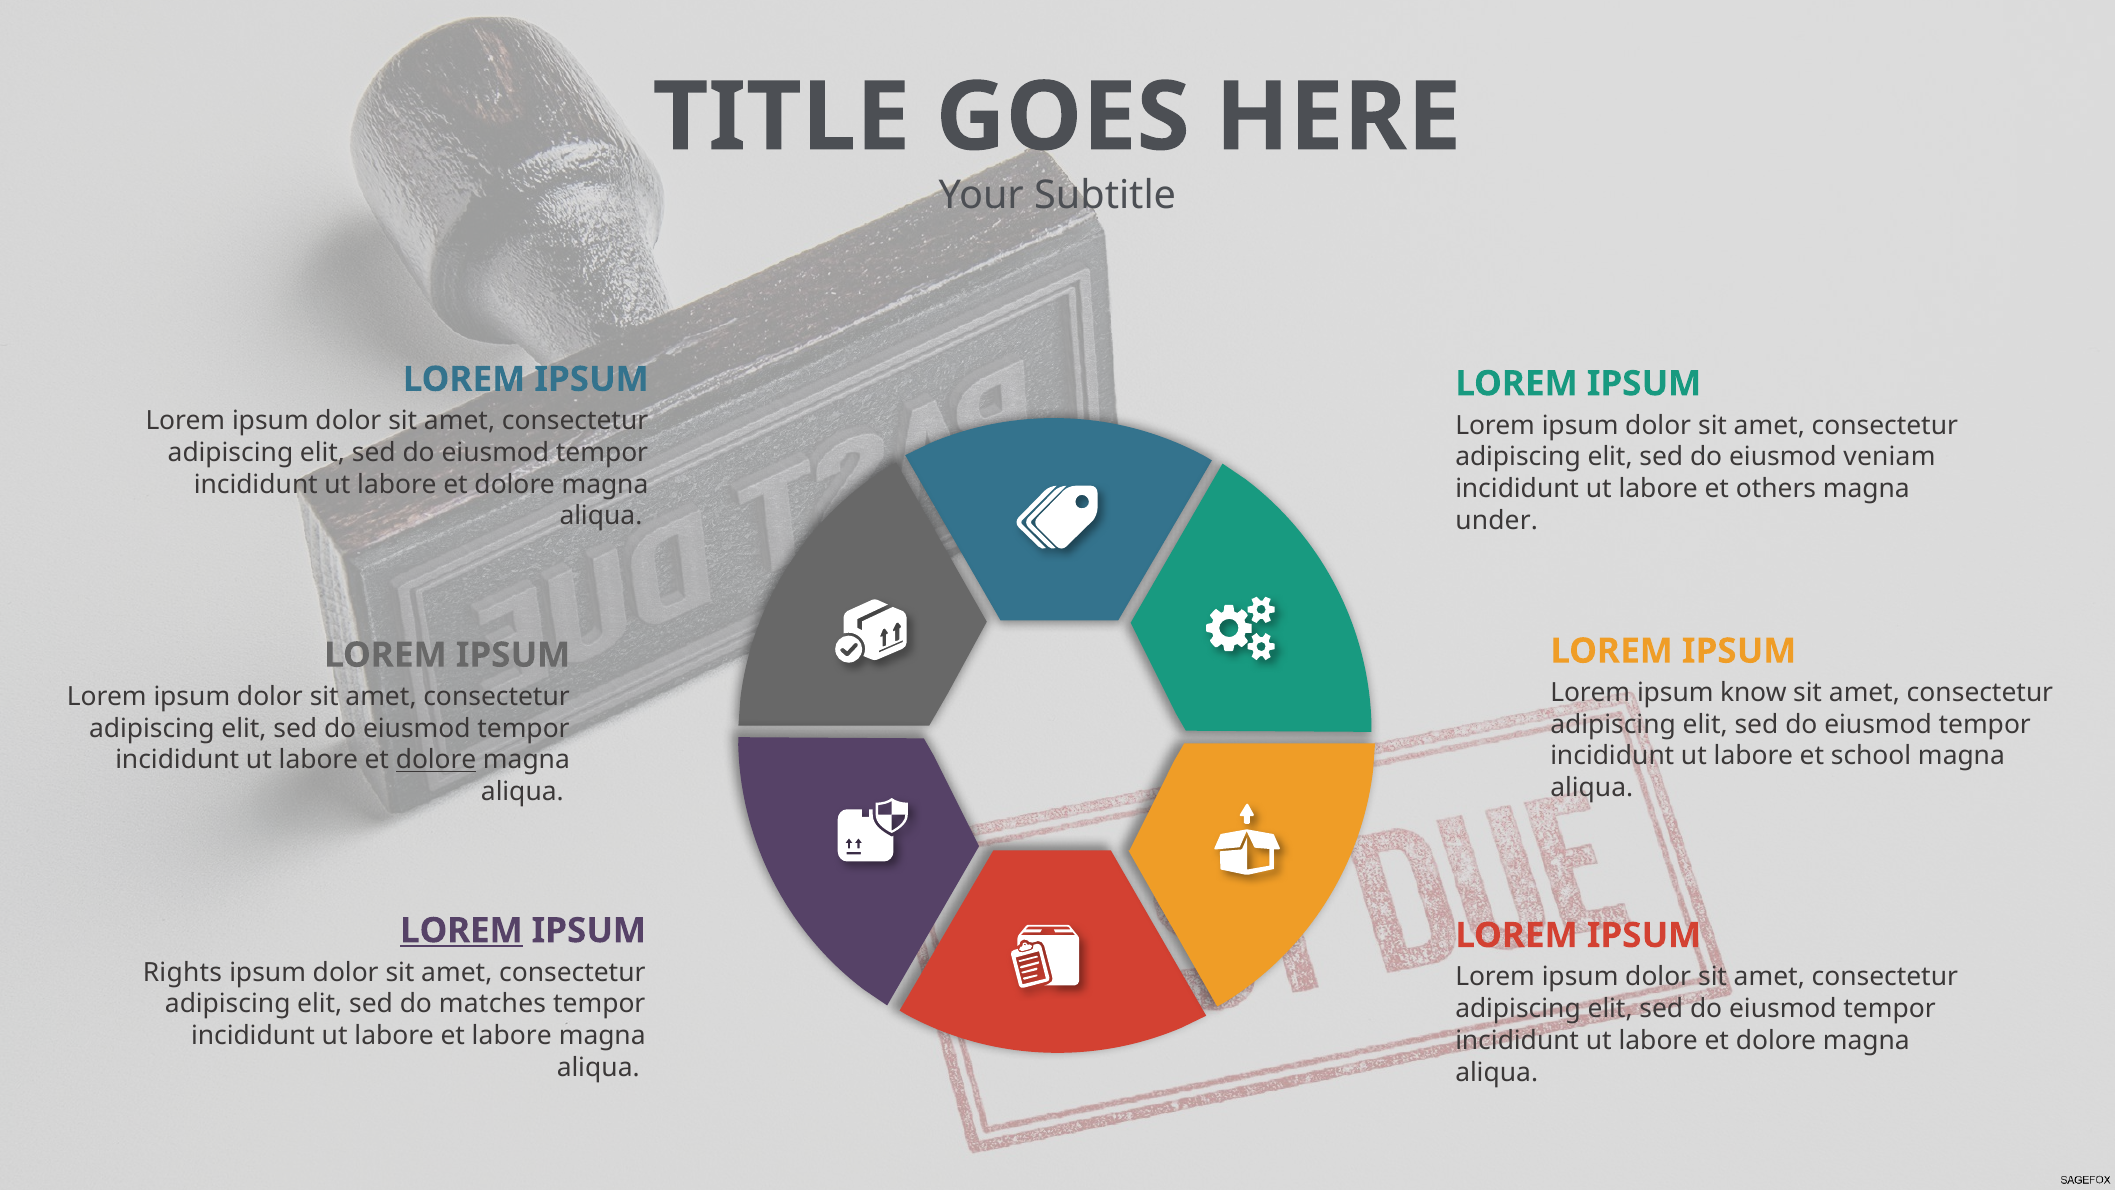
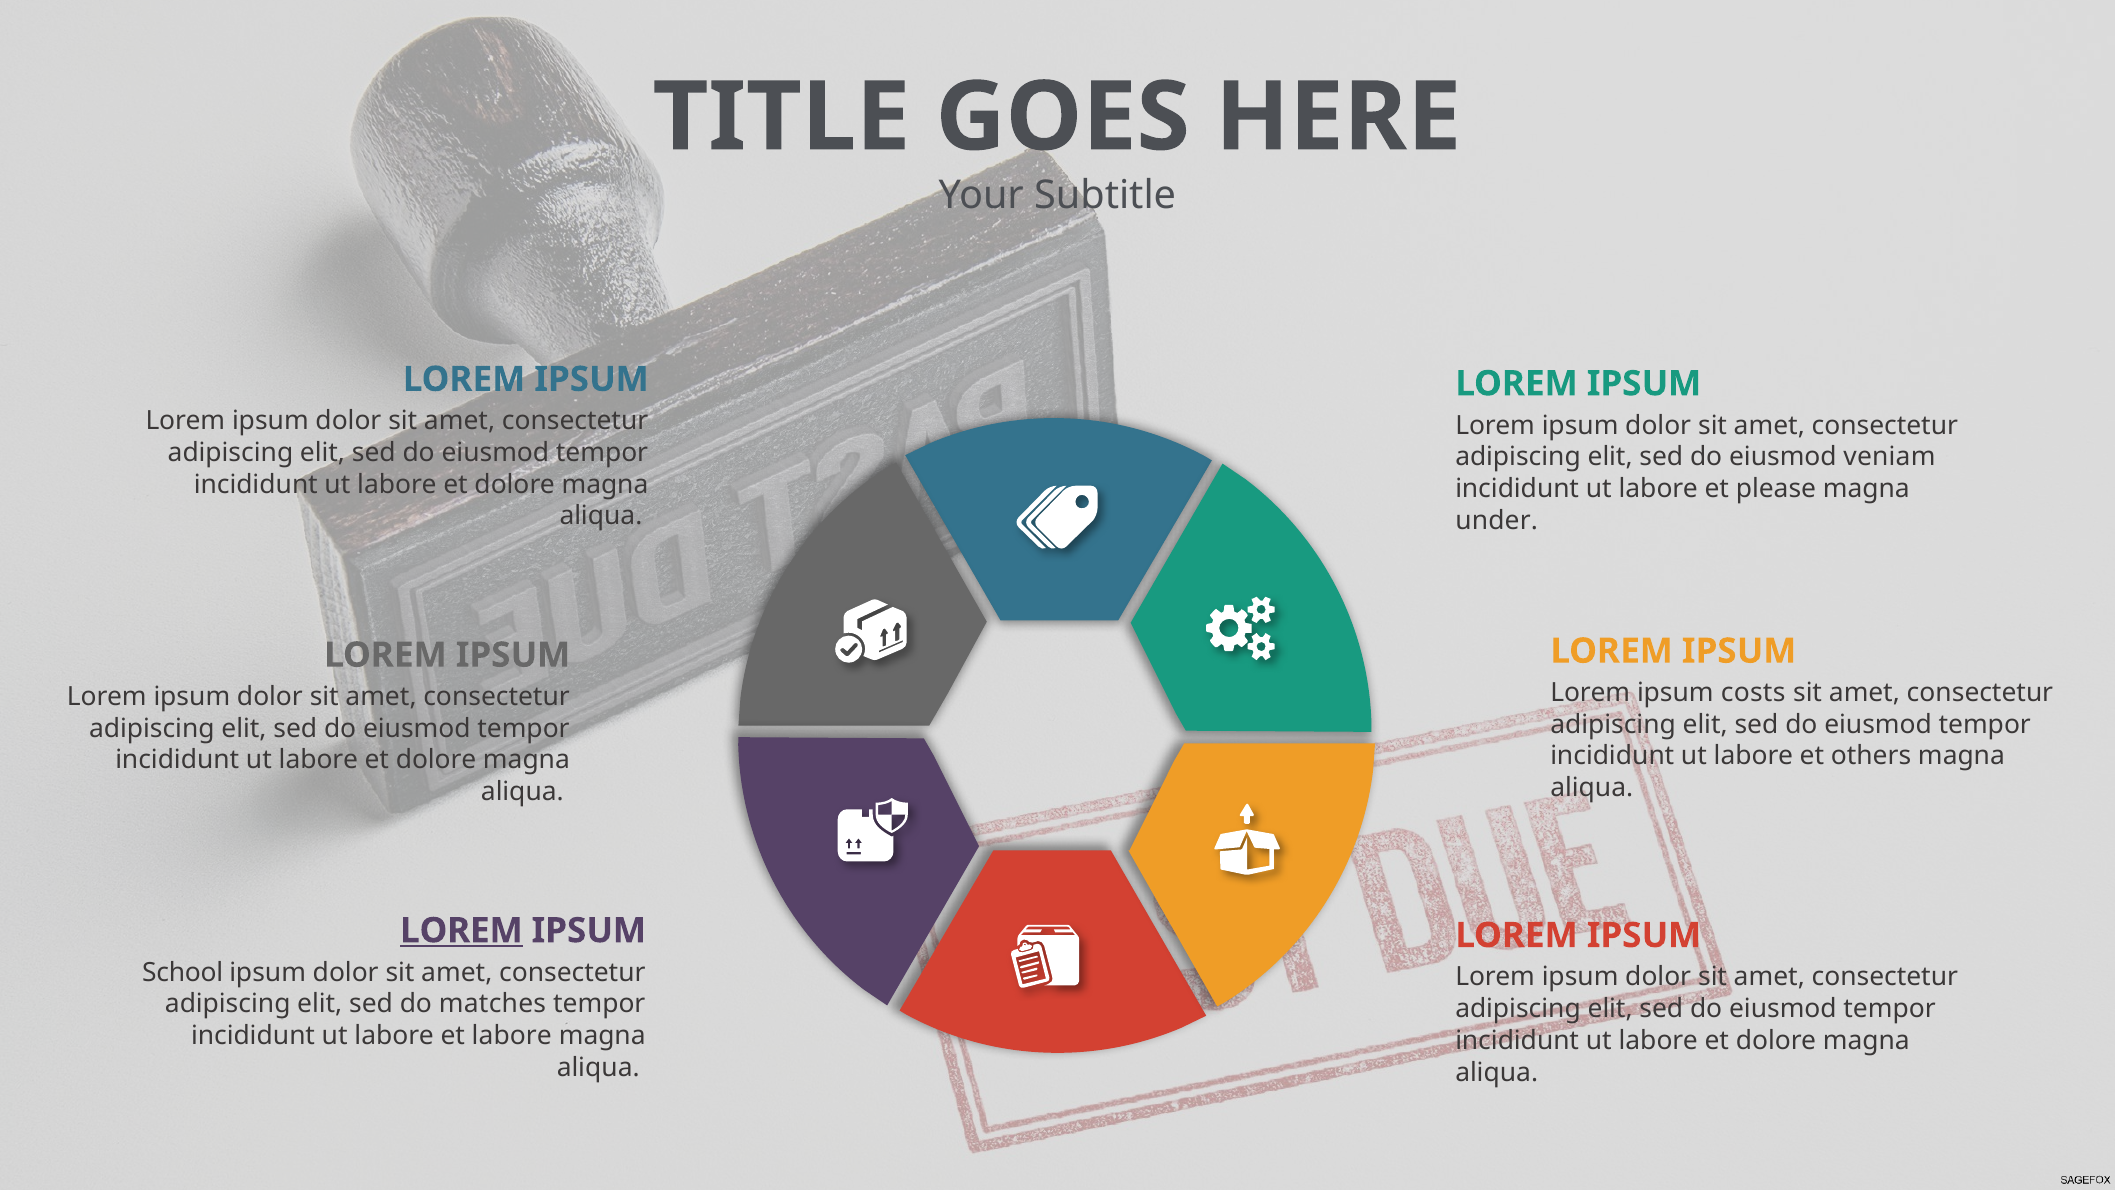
others: others -> please
know: know -> costs
school: school -> others
dolore at (436, 760) underline: present -> none
Rights: Rights -> School
